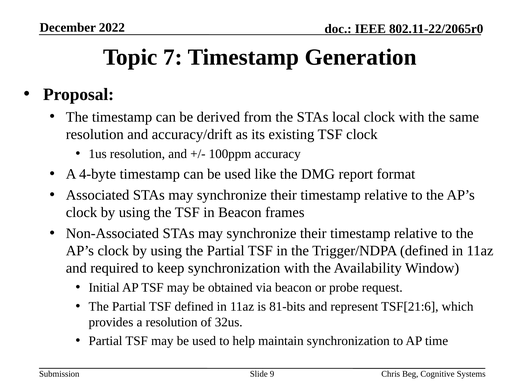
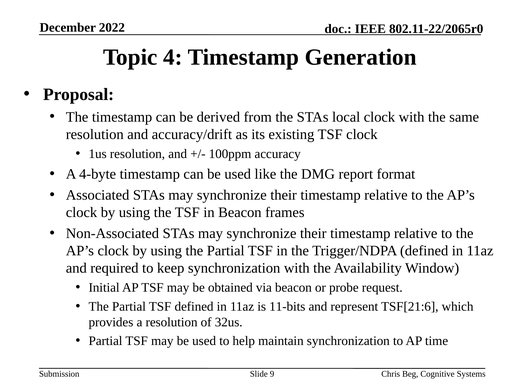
7: 7 -> 4
81-bits: 81-bits -> 11-bits
